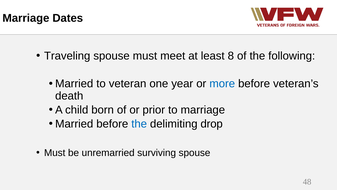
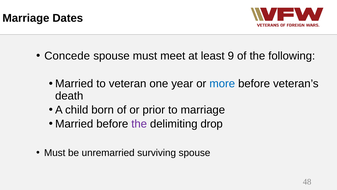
Traveling: Traveling -> Concede
8: 8 -> 9
the at (139, 124) colour: blue -> purple
